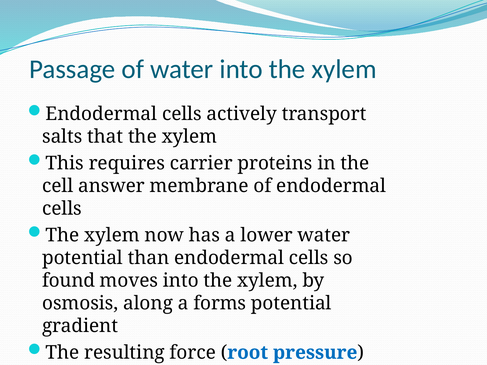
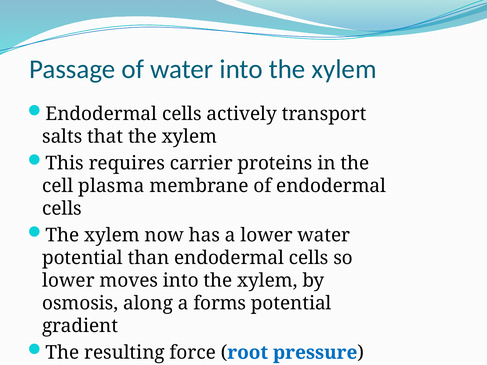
answer: answer -> plasma
found at (69, 281): found -> lower
